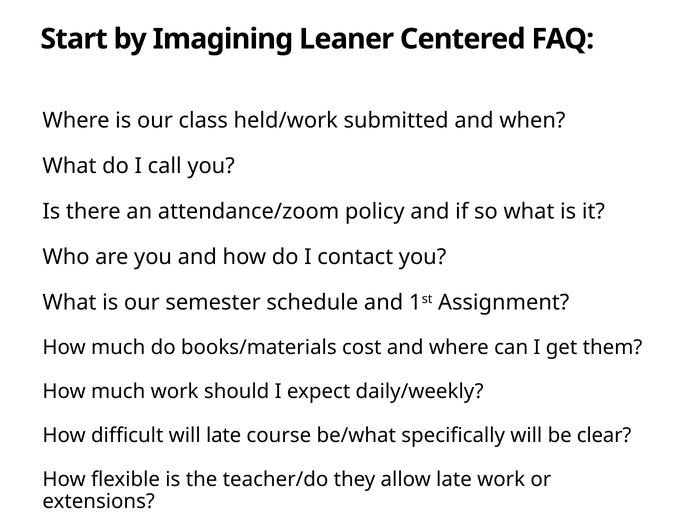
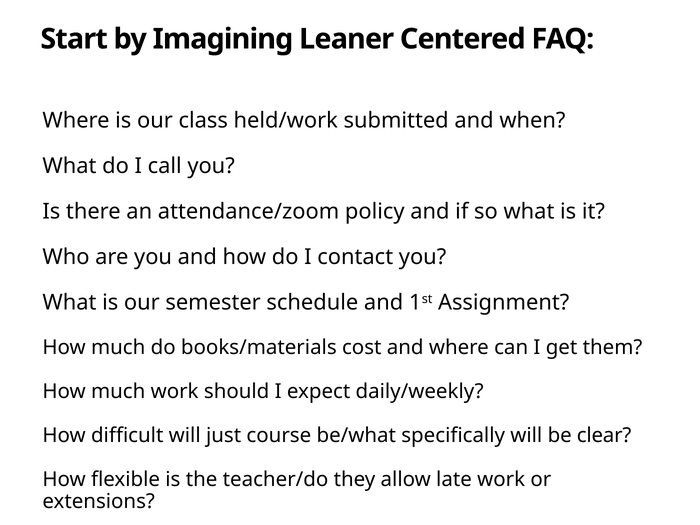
will late: late -> just
